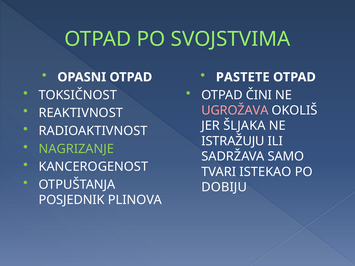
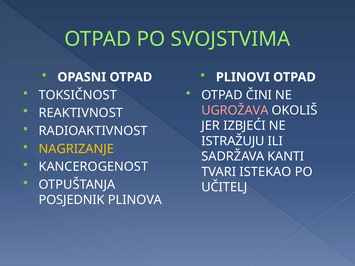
PASTETE: PASTETE -> PLINOVI
ŠLJAKA: ŠLJAKA -> IZBJEĆI
NAGRIZANJE colour: light green -> yellow
SAMO: SAMO -> KANTI
DOBIJU: DOBIJU -> UČITELJ
